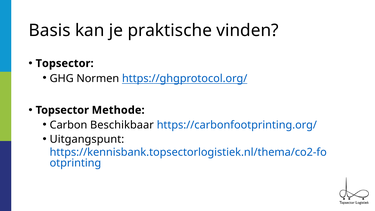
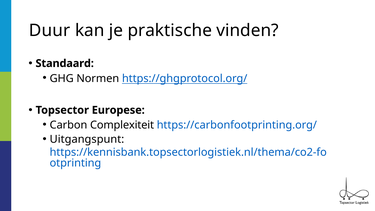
Basis: Basis -> Duur
Topsector at (65, 63): Topsector -> Standaard
Methode: Methode -> Europese
Beschikbaar: Beschikbaar -> Complexiteit
